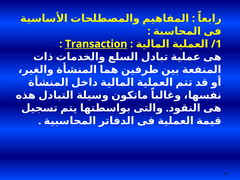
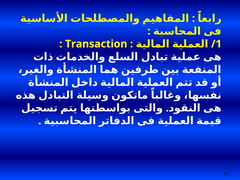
Transaction underline: present -> none
